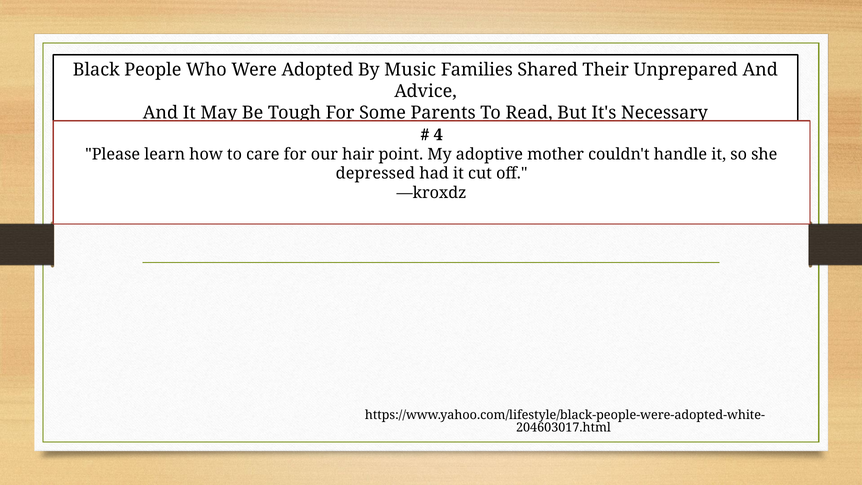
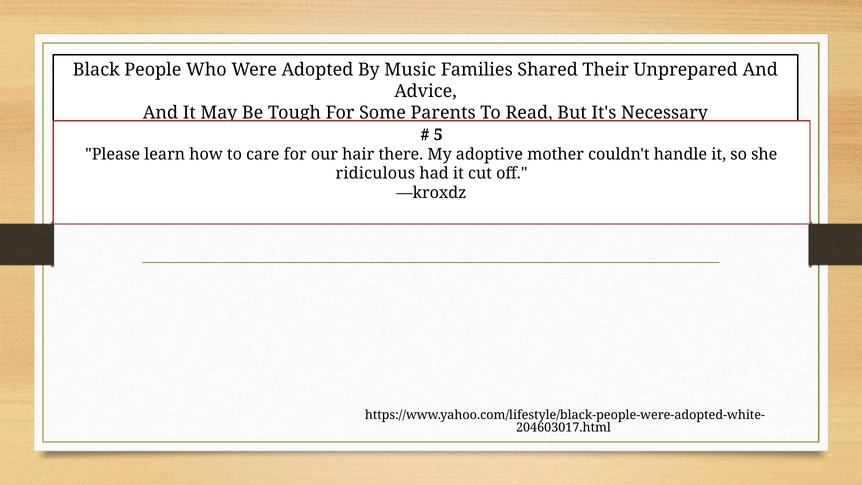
4: 4 -> 5
point: point -> there
depressed: depressed -> ridiculous
